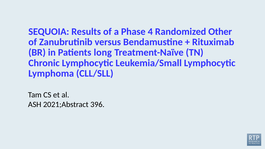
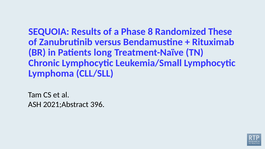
4: 4 -> 8
Other: Other -> These
